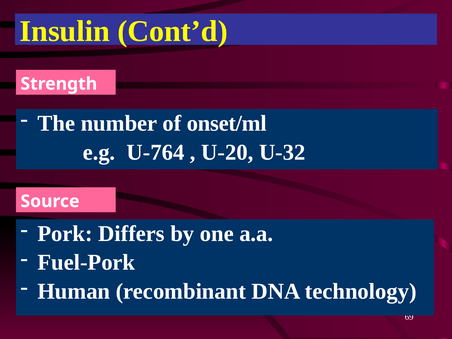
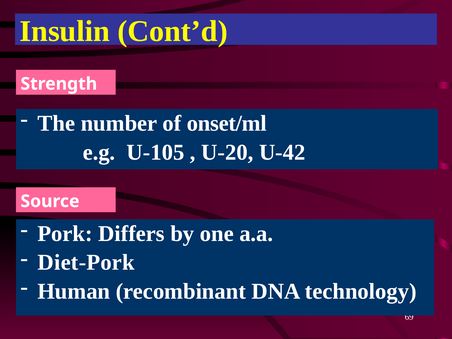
U-764: U-764 -> U-105
U-32: U-32 -> U-42
Fuel-Pork: Fuel-Pork -> Diet-Pork
